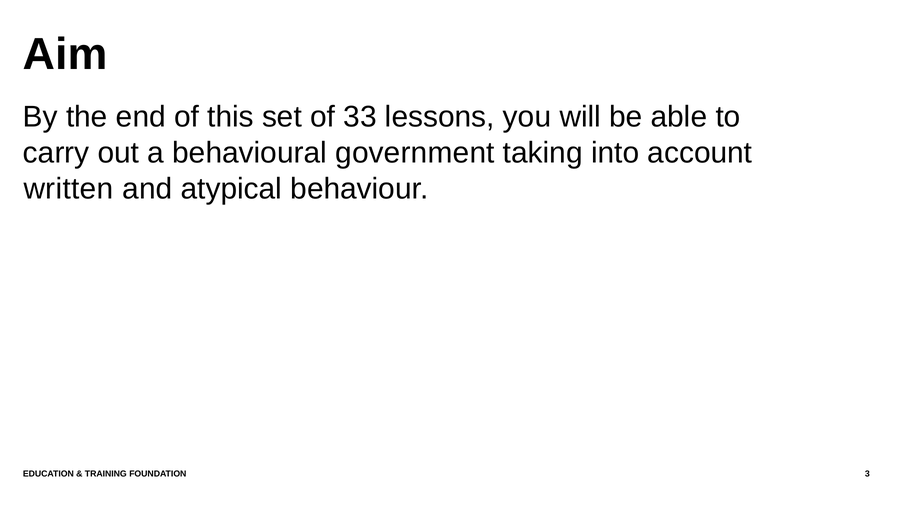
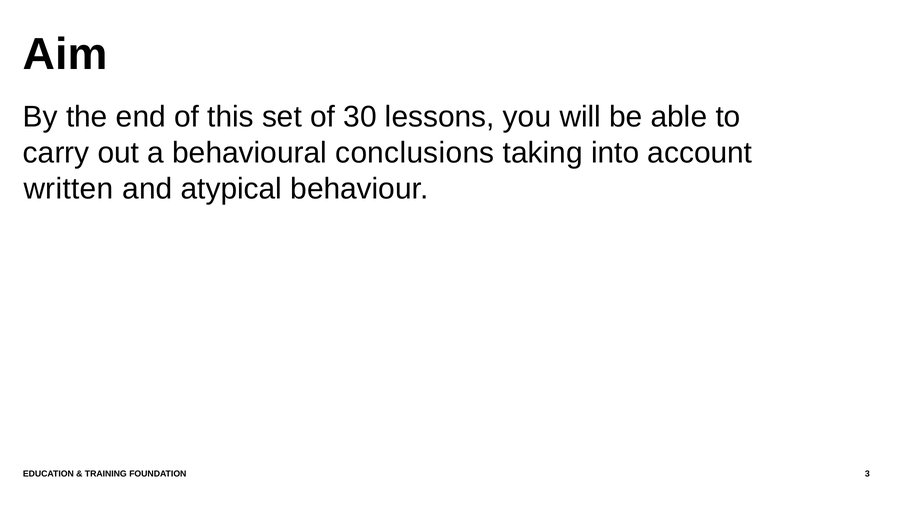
33: 33 -> 30
government: government -> conclusions
